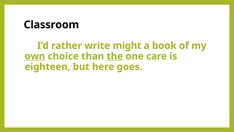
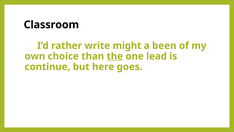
book: book -> been
own underline: present -> none
care: care -> lead
eighteen: eighteen -> continue
